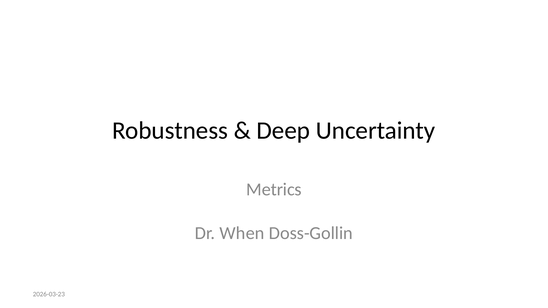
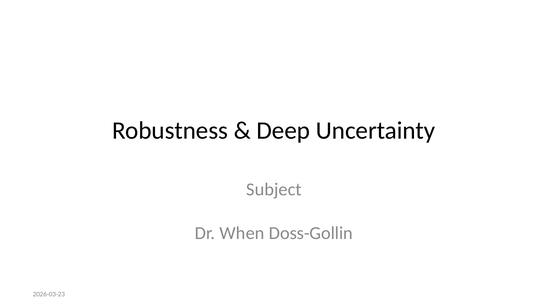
Metrics: Metrics -> Subject
